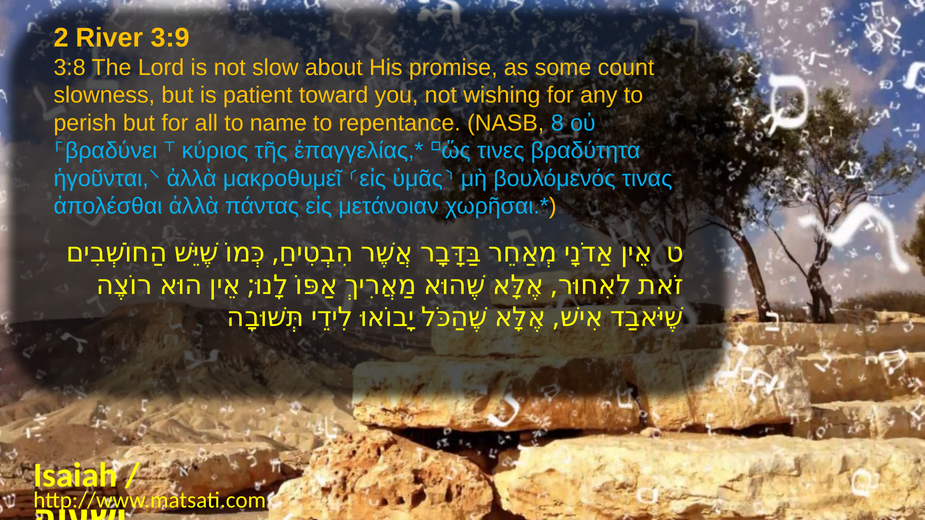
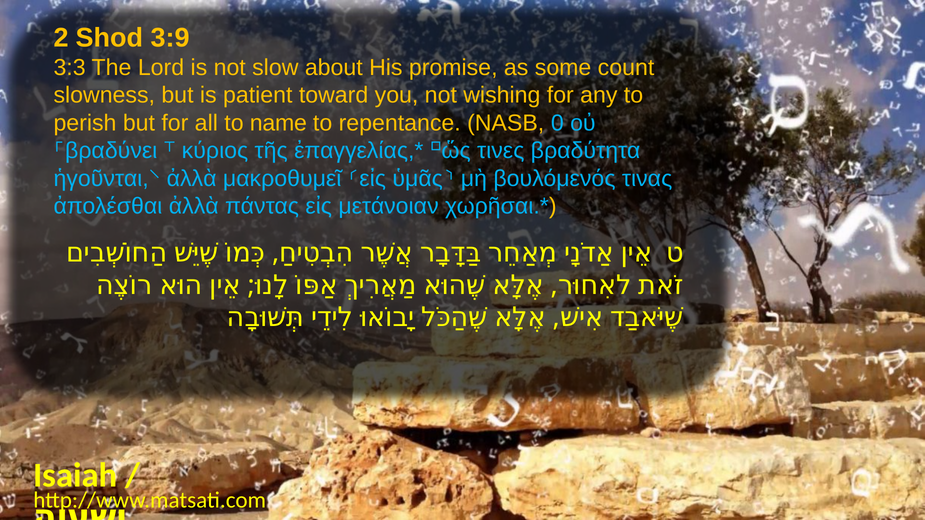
River: River -> Shod
3:8: 3:8 -> 3:3
8: 8 -> 0
